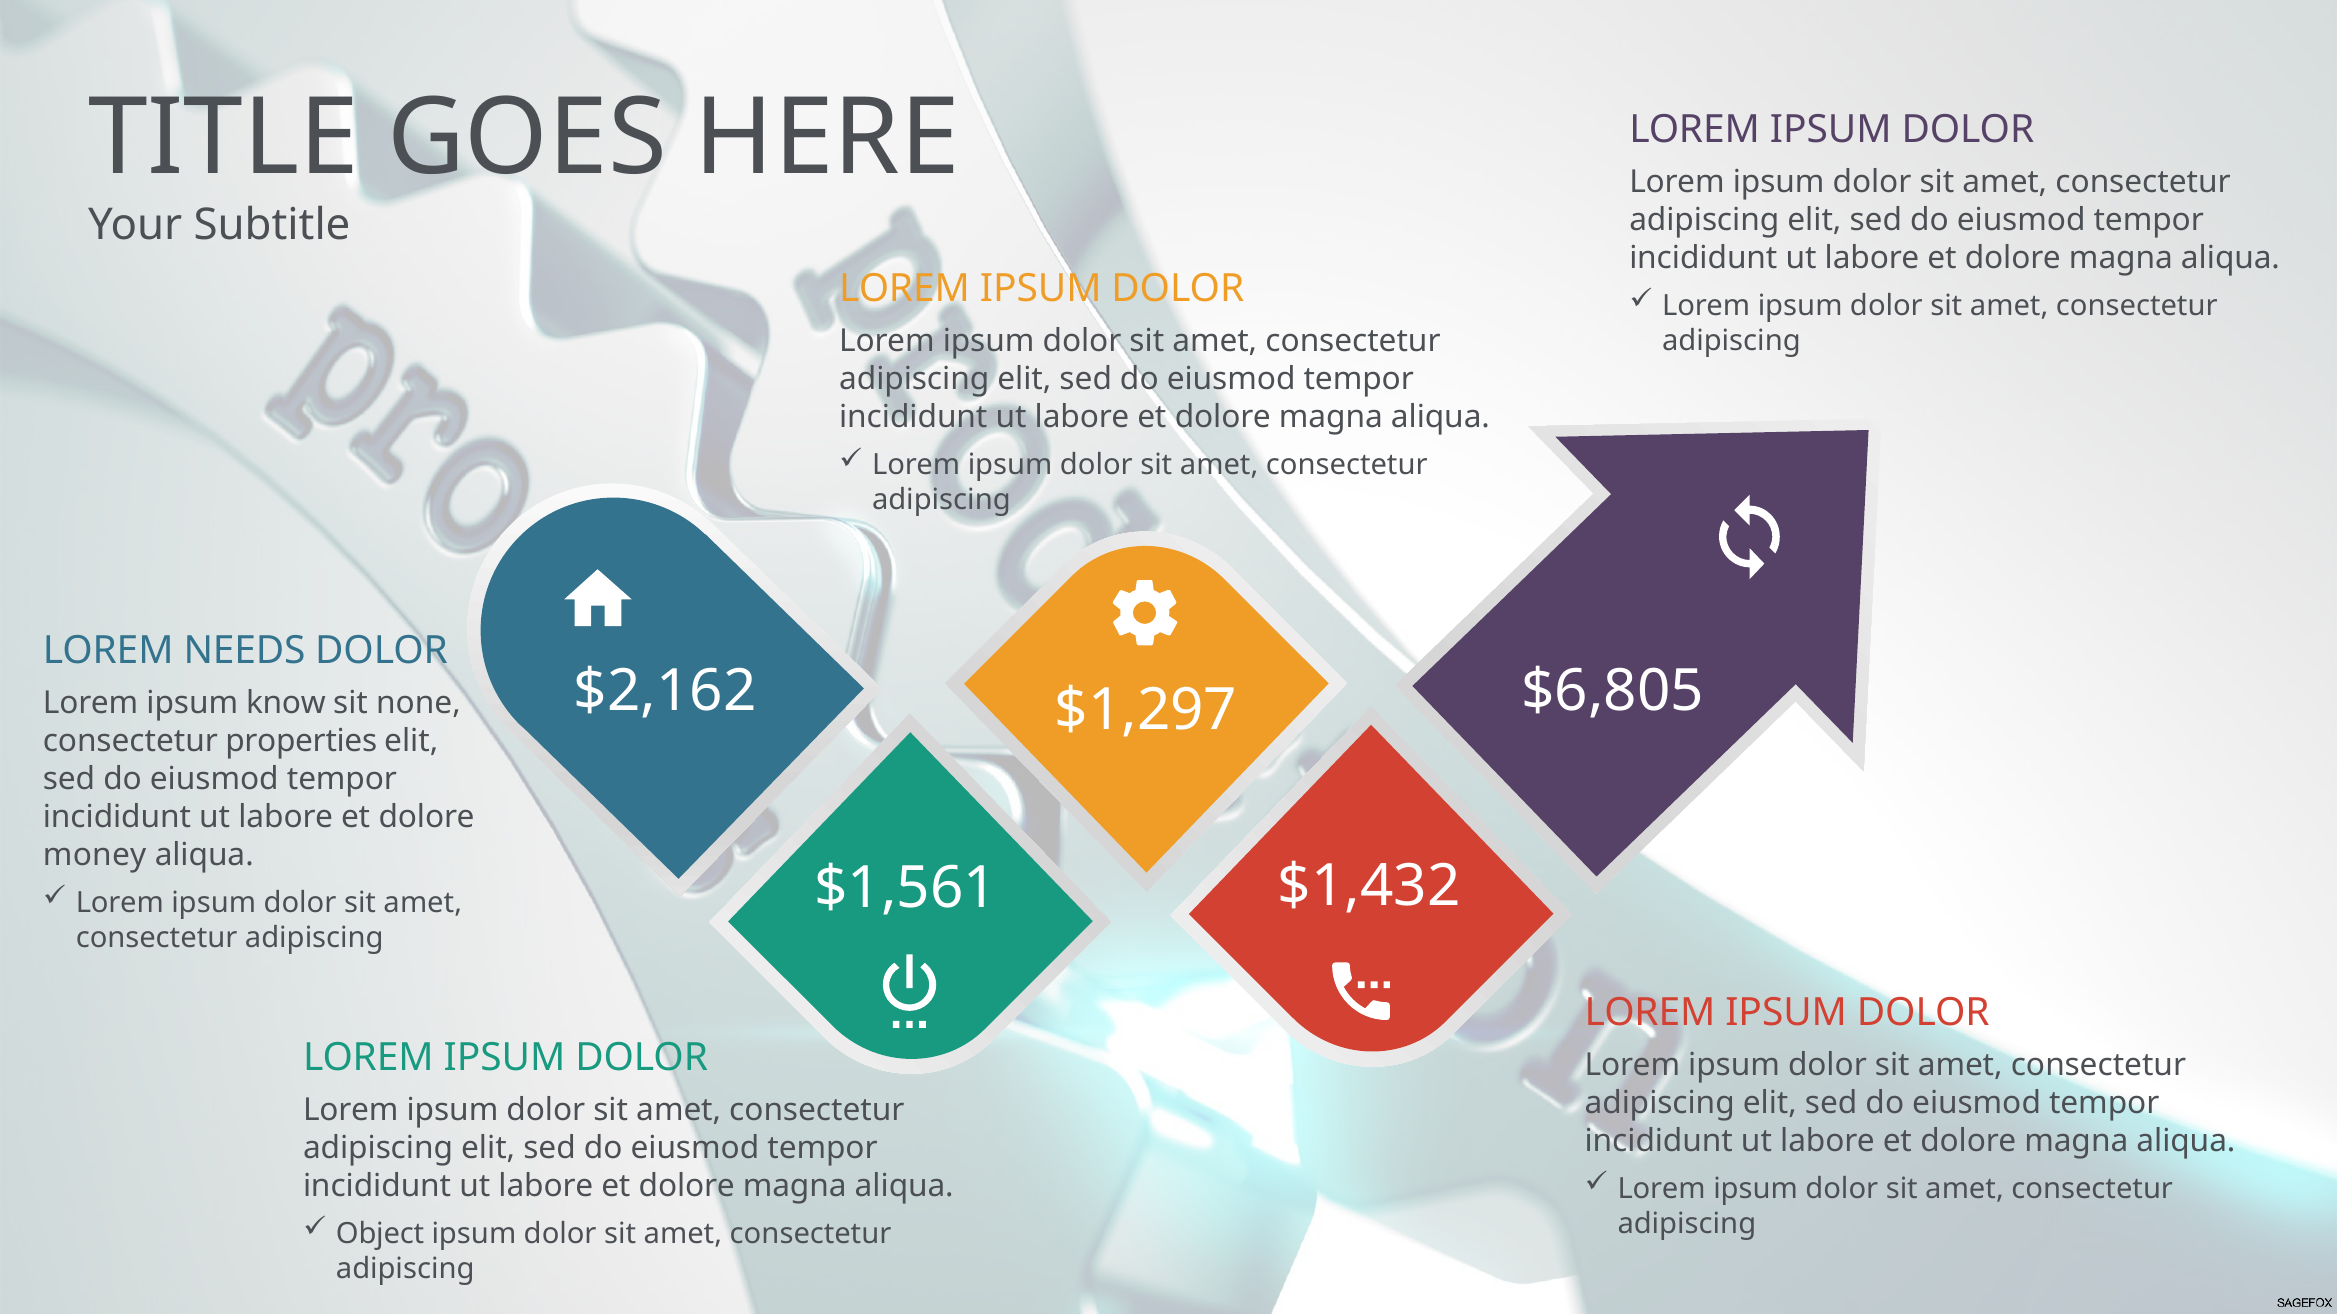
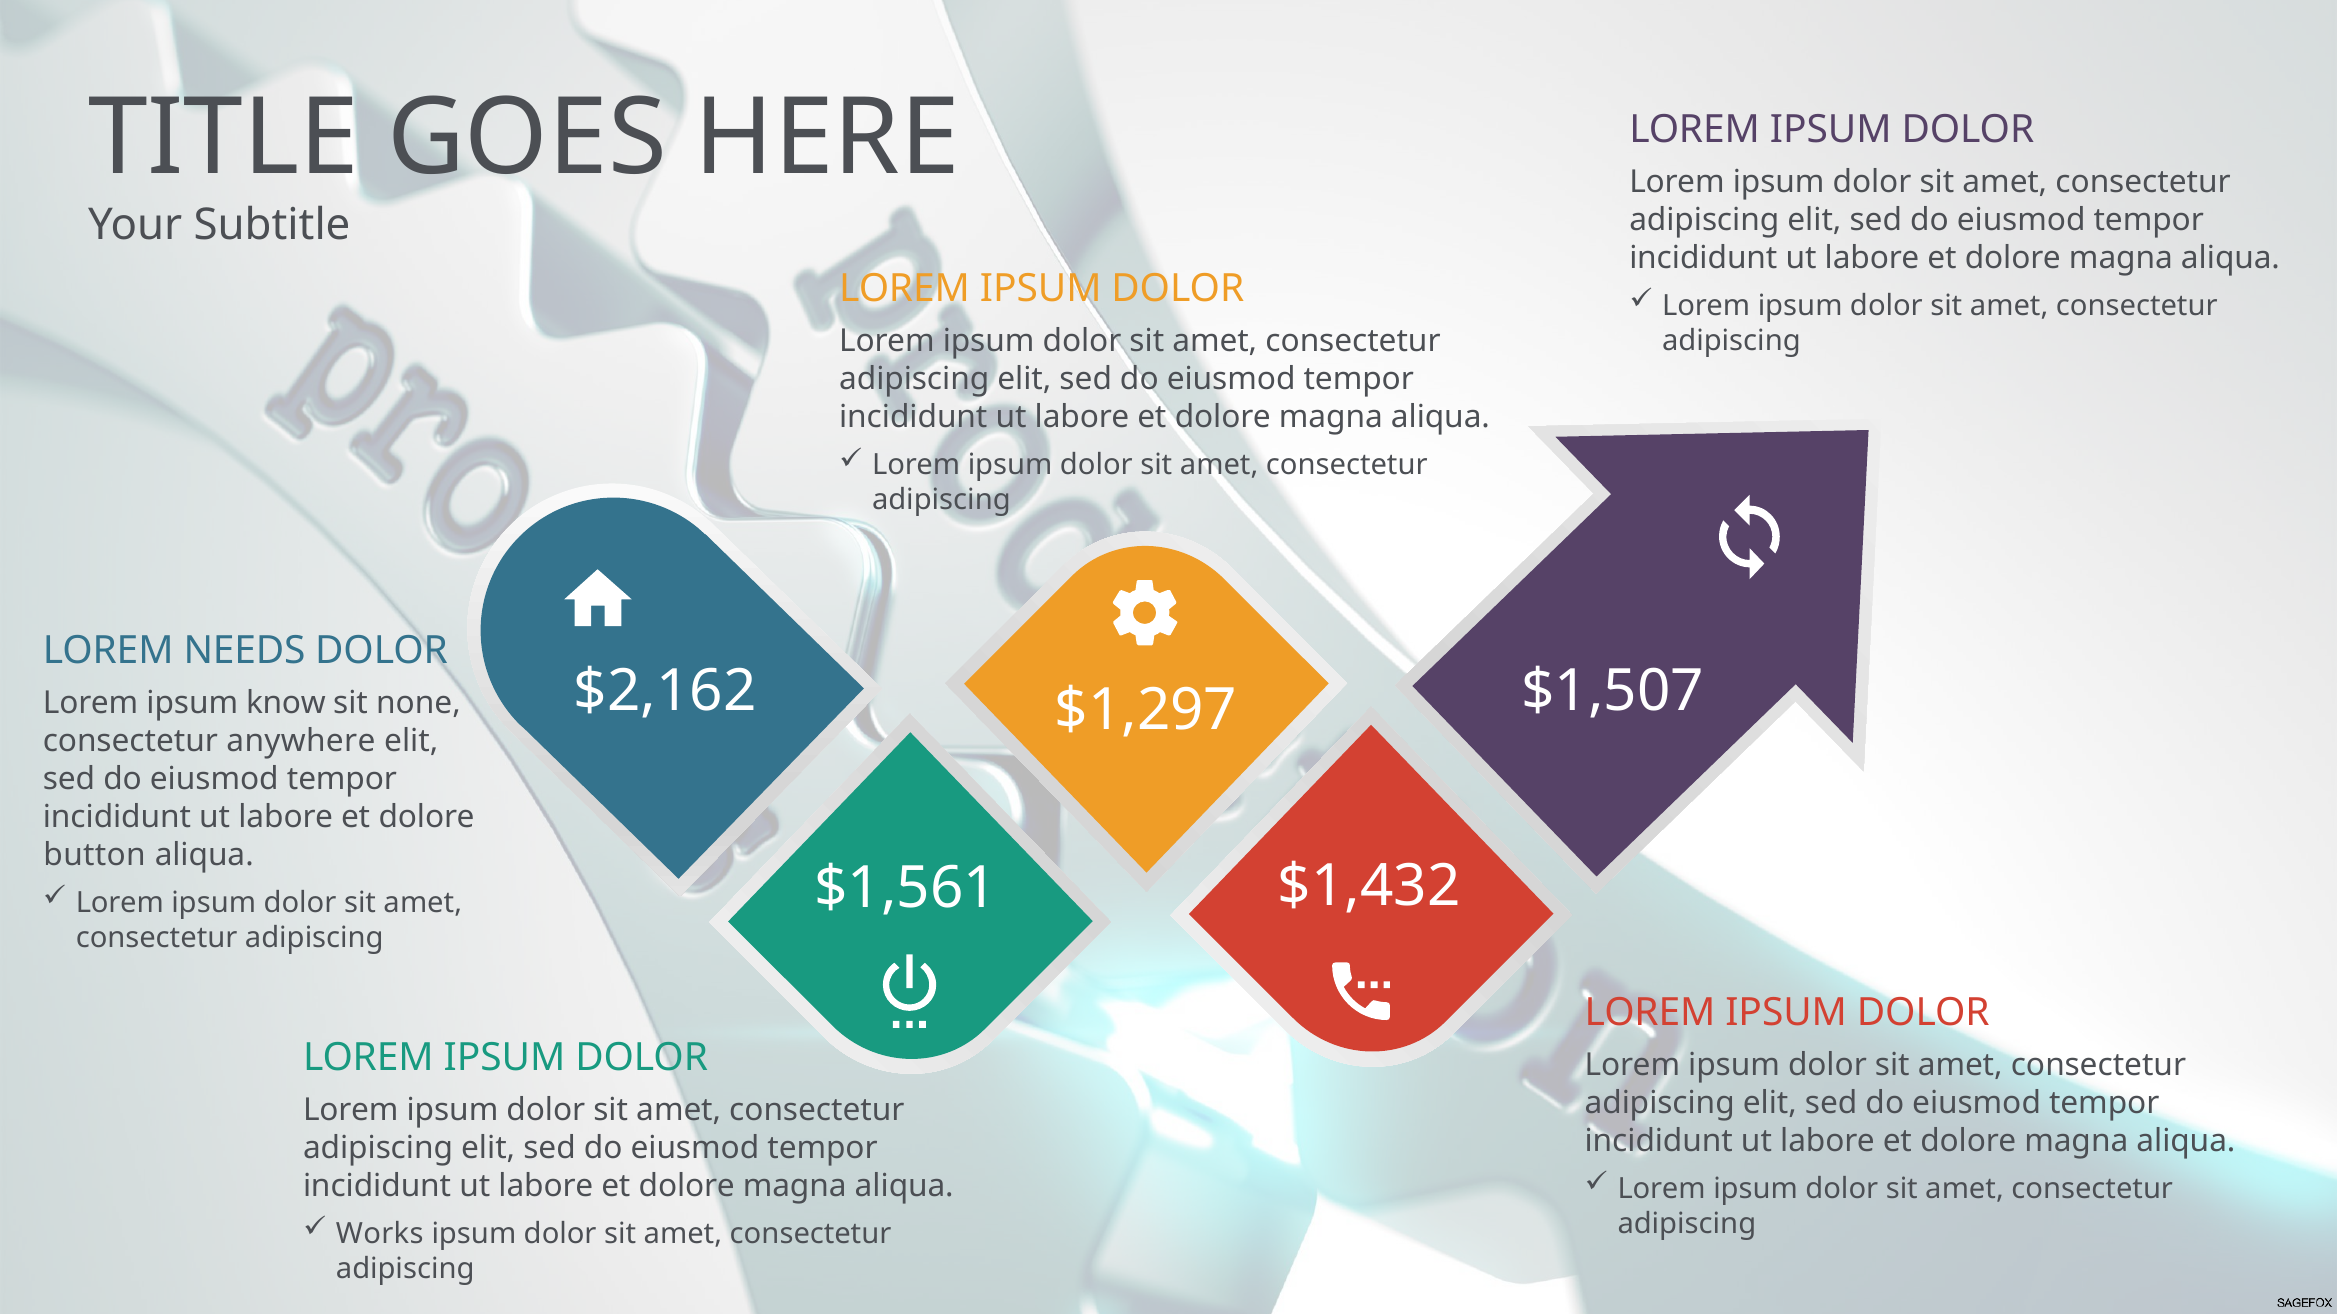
$6,805: $6,805 -> $1,507
properties: properties -> anywhere
money: money -> button
Object: Object -> Works
